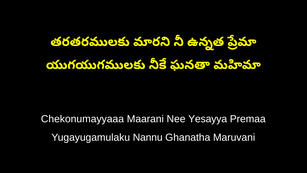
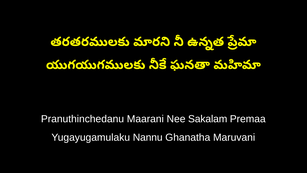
Chekonumayyaaa: Chekonumayyaaa -> Pranuthinchedanu
Yesayya: Yesayya -> Sakalam
